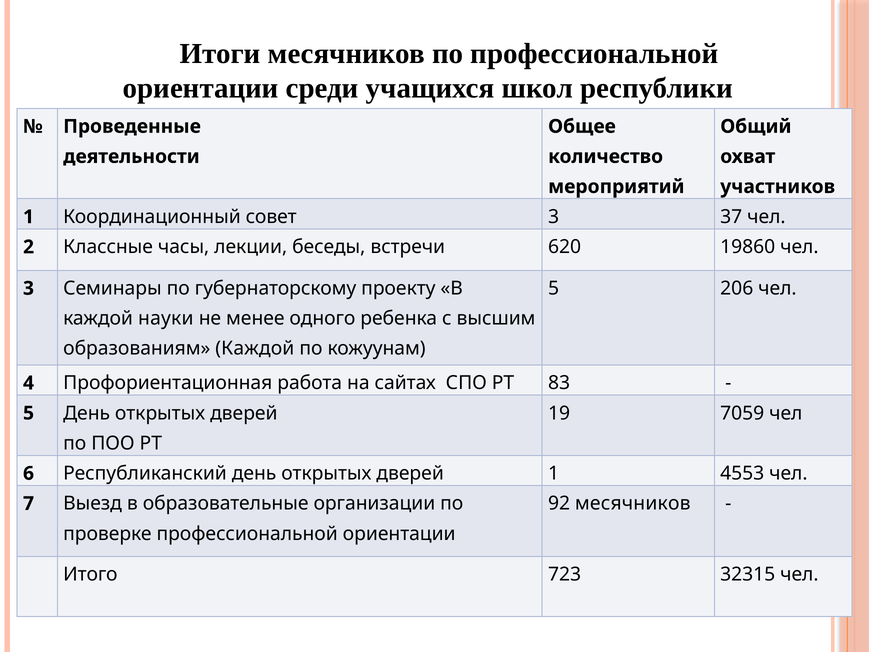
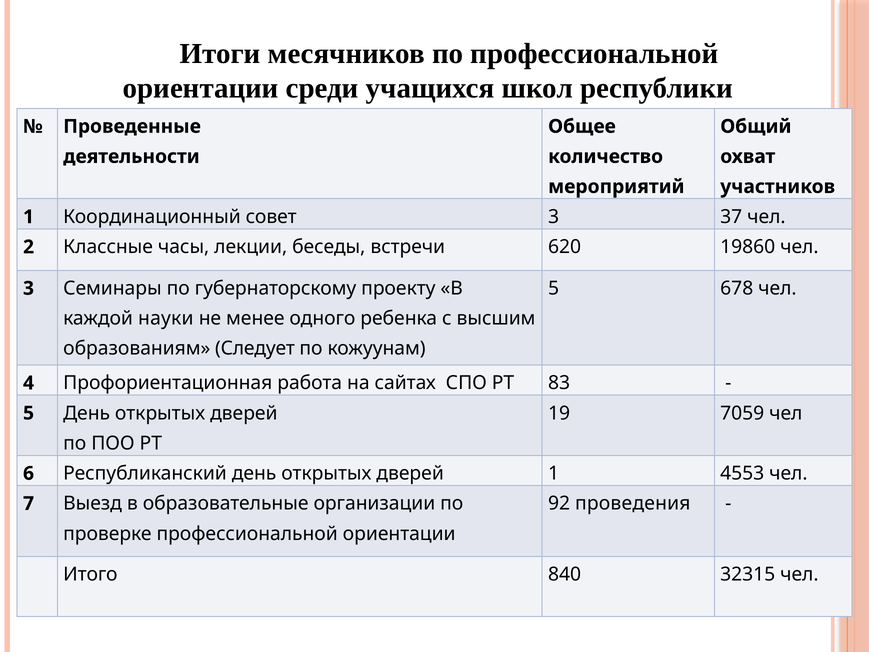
206: 206 -> 678
образованиям Каждой: Каждой -> Следует
92 месячников: месячников -> проведения
723: 723 -> 840
